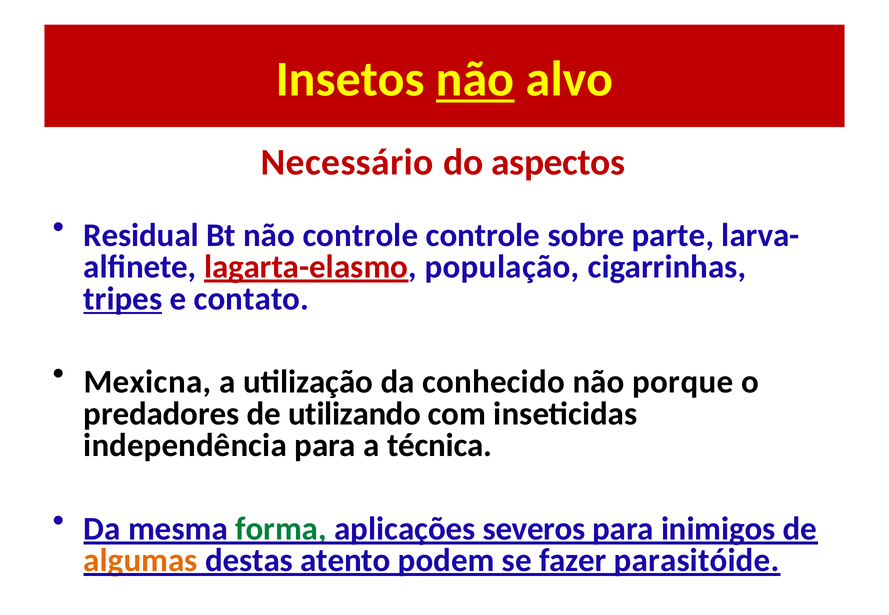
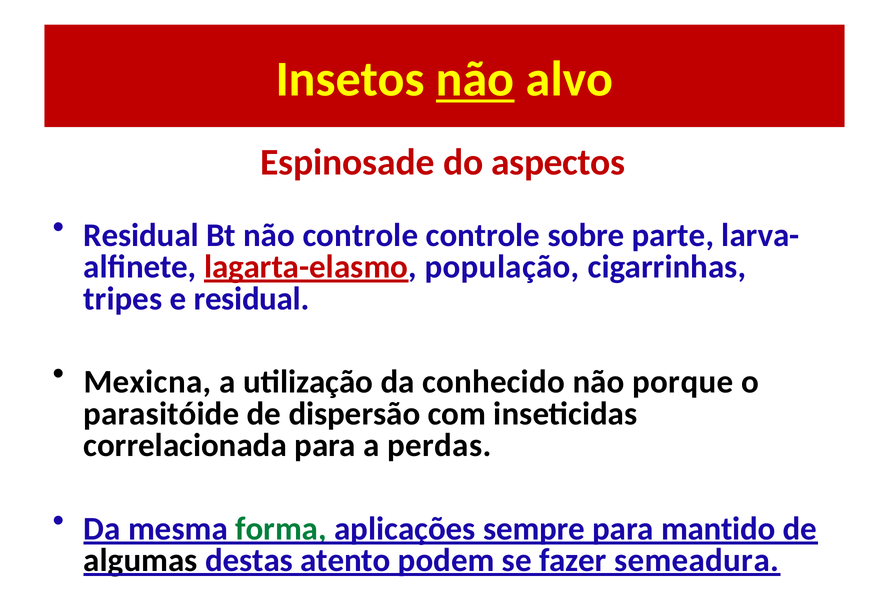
Necessário: Necessário -> Espinosade
tripes underline: present -> none
e contato: contato -> residual
predadores: predadores -> parasitóide
utilizando: utilizando -> dispersão
independência: independência -> correlacionada
técnica: técnica -> perdas
severos: severos -> sempre
inimigos: inimigos -> mantido
algumas colour: orange -> black
parasitóide: parasitóide -> semeadura
